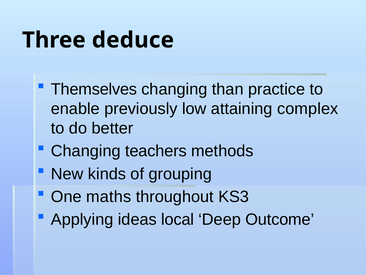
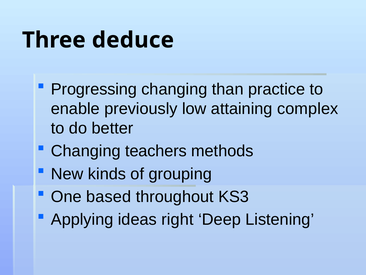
Themselves: Themselves -> Progressing
maths: maths -> based
local: local -> right
Outcome: Outcome -> Listening
